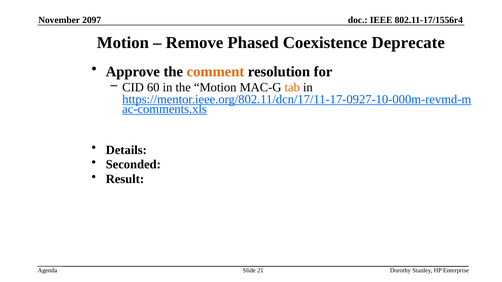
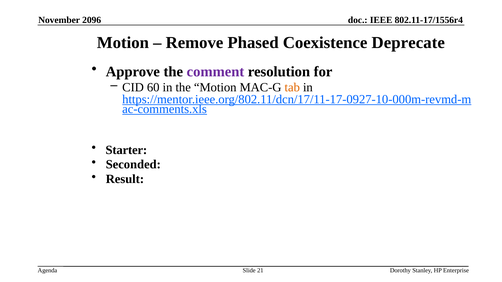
2097: 2097 -> 2096
comment colour: orange -> purple
Details: Details -> Starter
